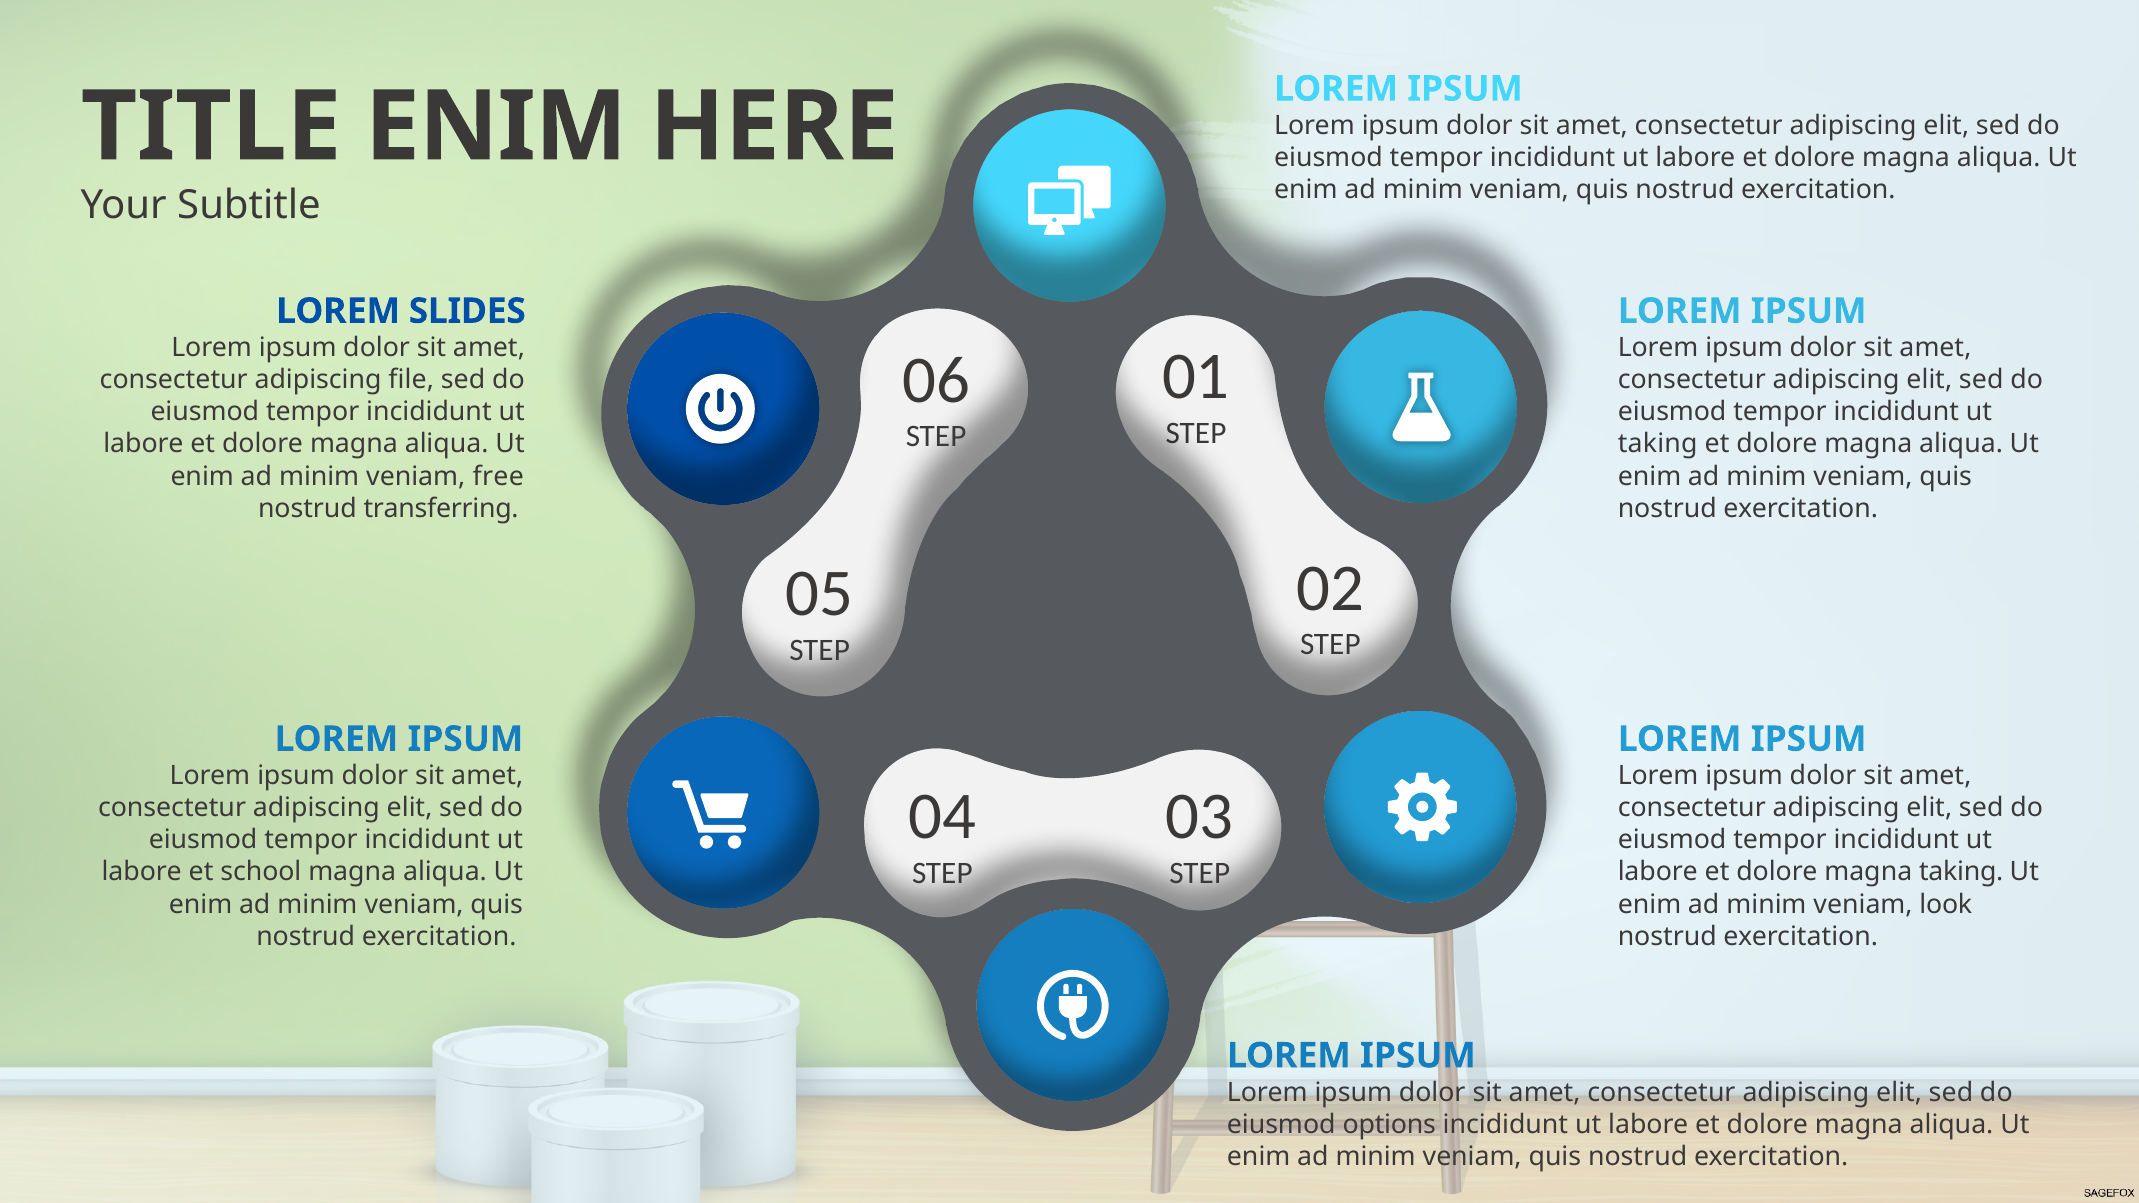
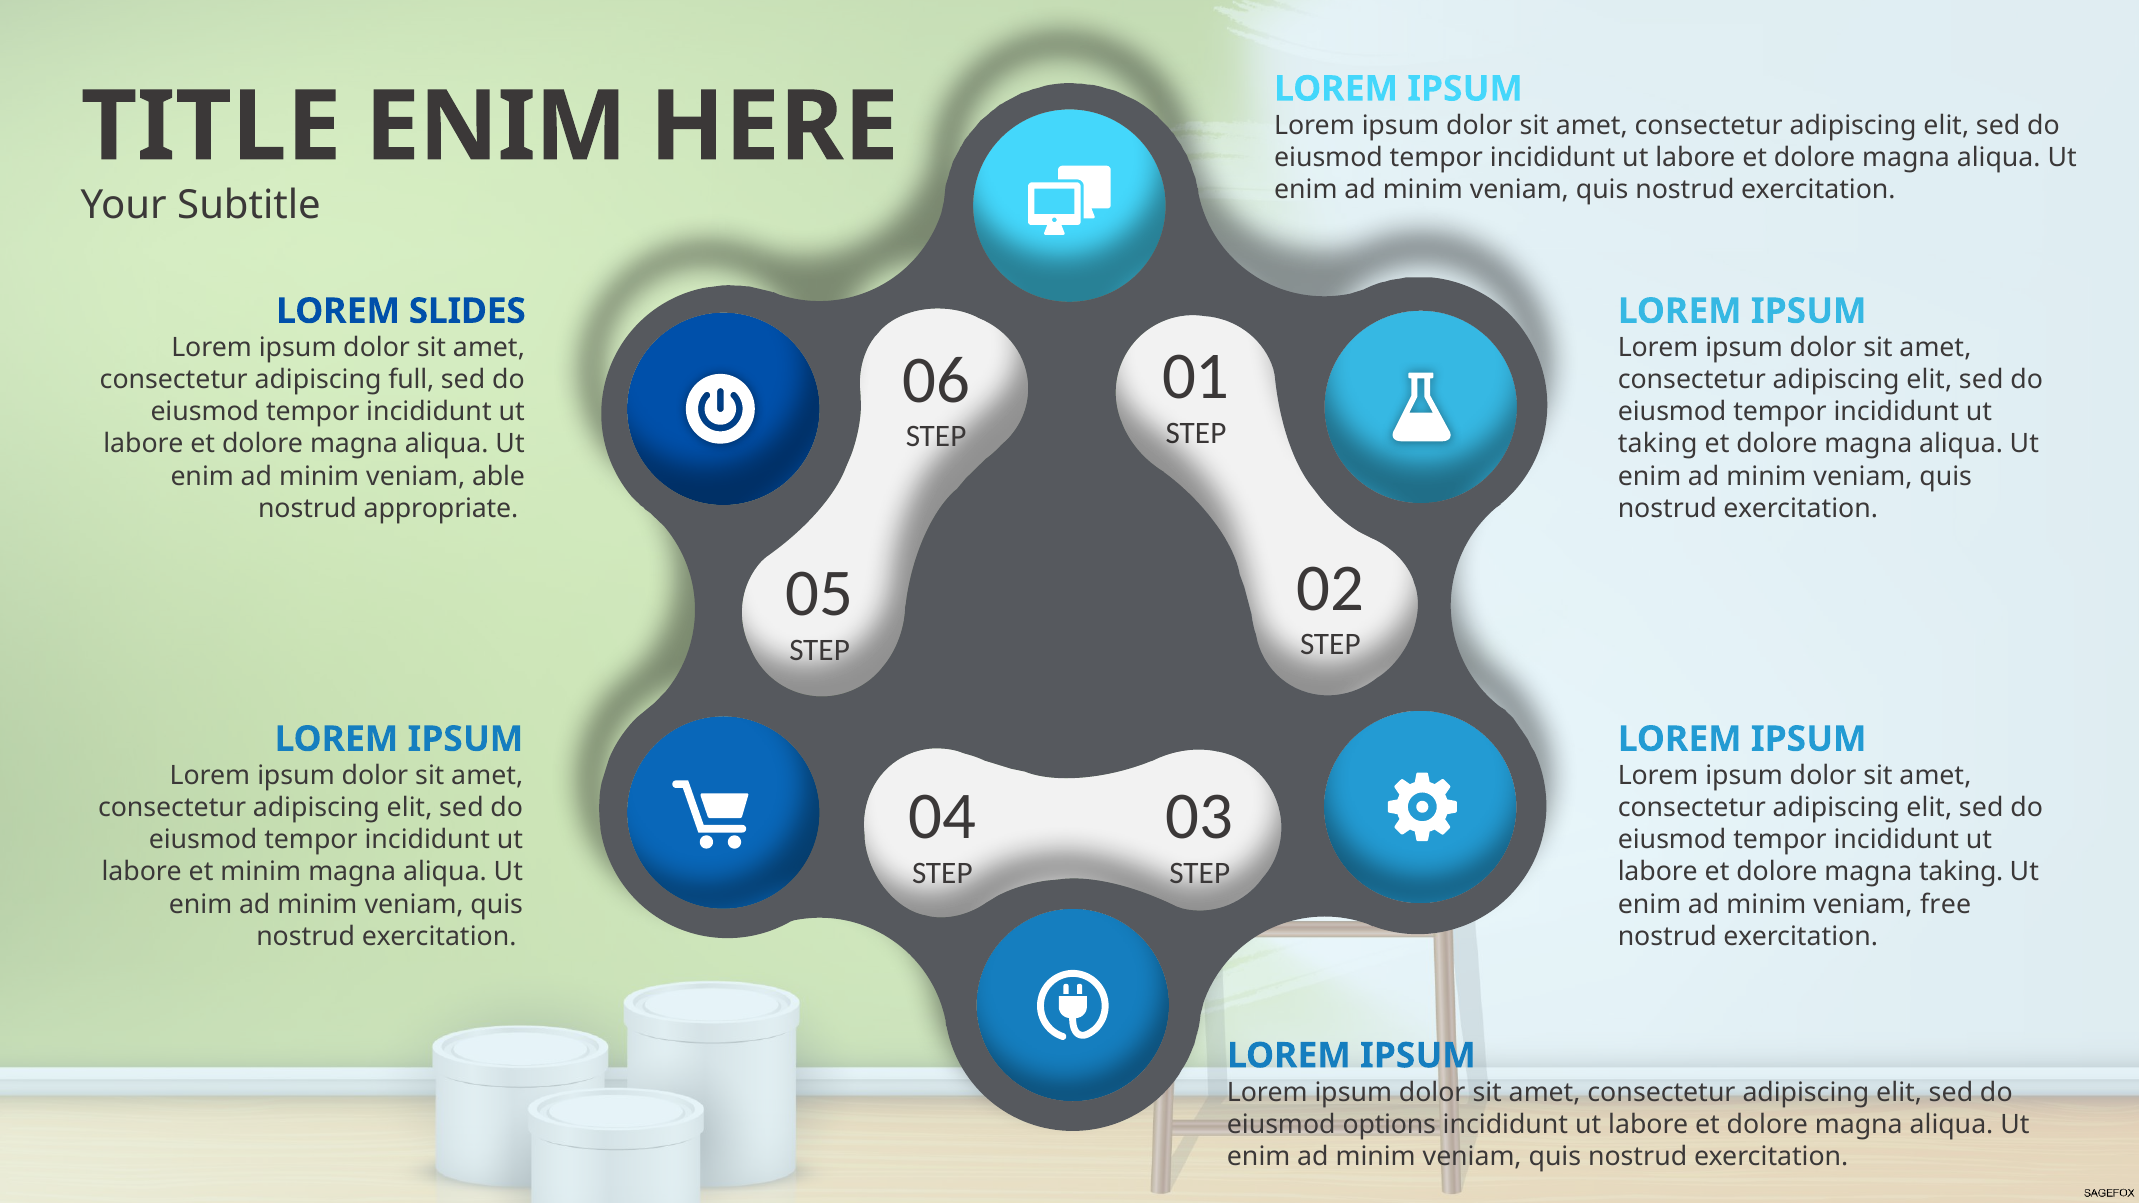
file: file -> full
free: free -> able
transferring: transferring -> appropriate
et school: school -> minim
look: look -> free
